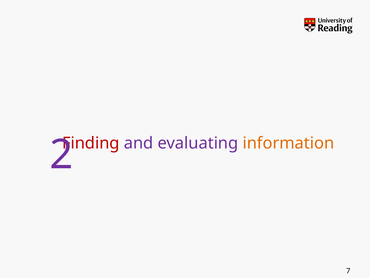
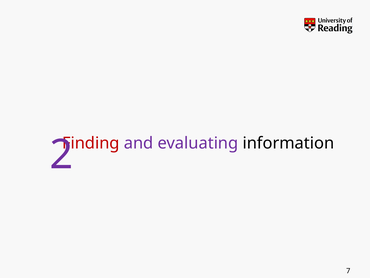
information colour: orange -> black
